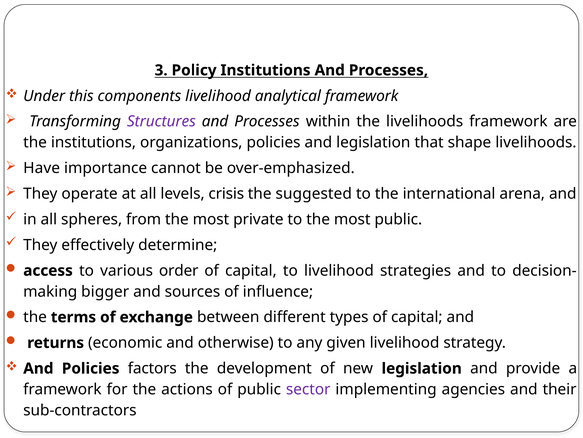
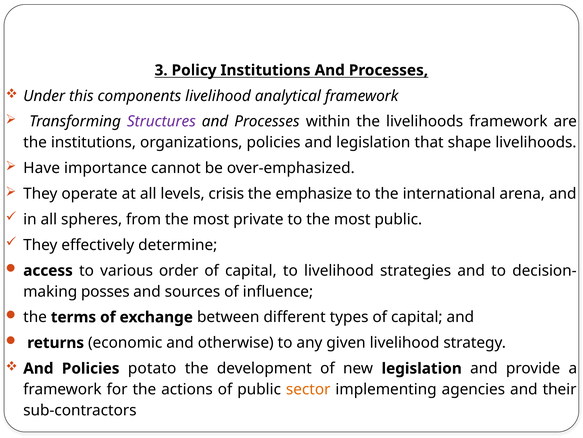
suggested: suggested -> emphasize
bigger: bigger -> posses
factors: factors -> potato
sector colour: purple -> orange
